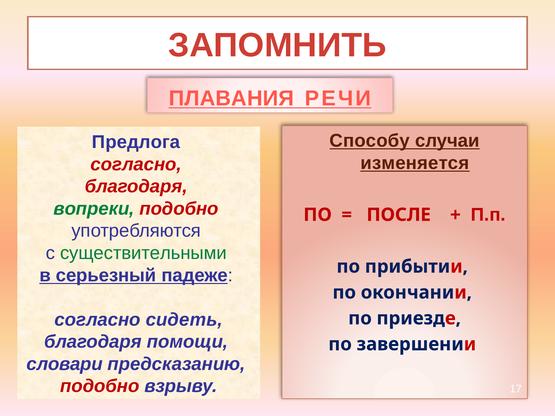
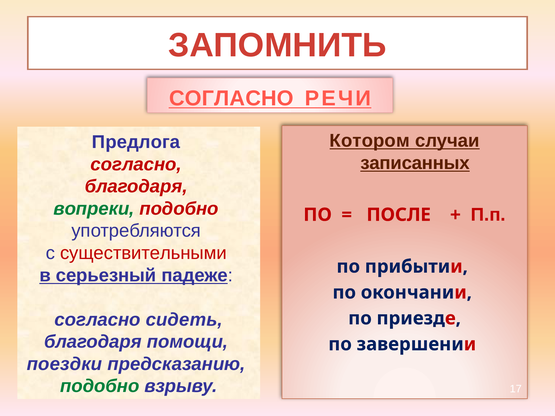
ПЛАВАНИЯ at (231, 99): ПЛАВАНИЯ -> СОГЛАСНО
Способу: Способу -> Котором
изменяется: изменяется -> записанных
существительными colour: green -> red
словари: словари -> поездки
подобно at (100, 386) colour: red -> green
